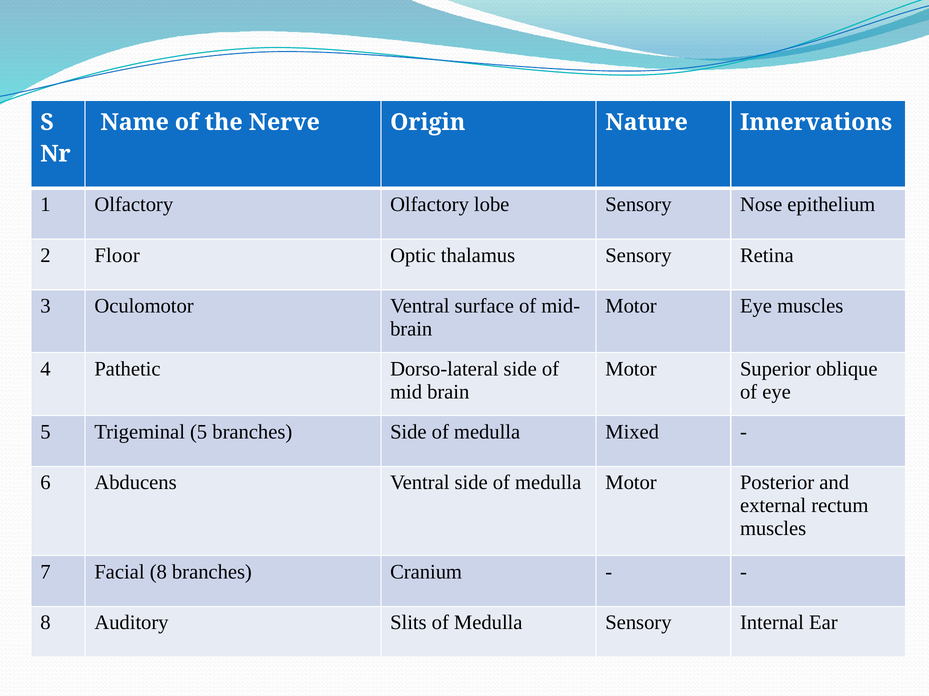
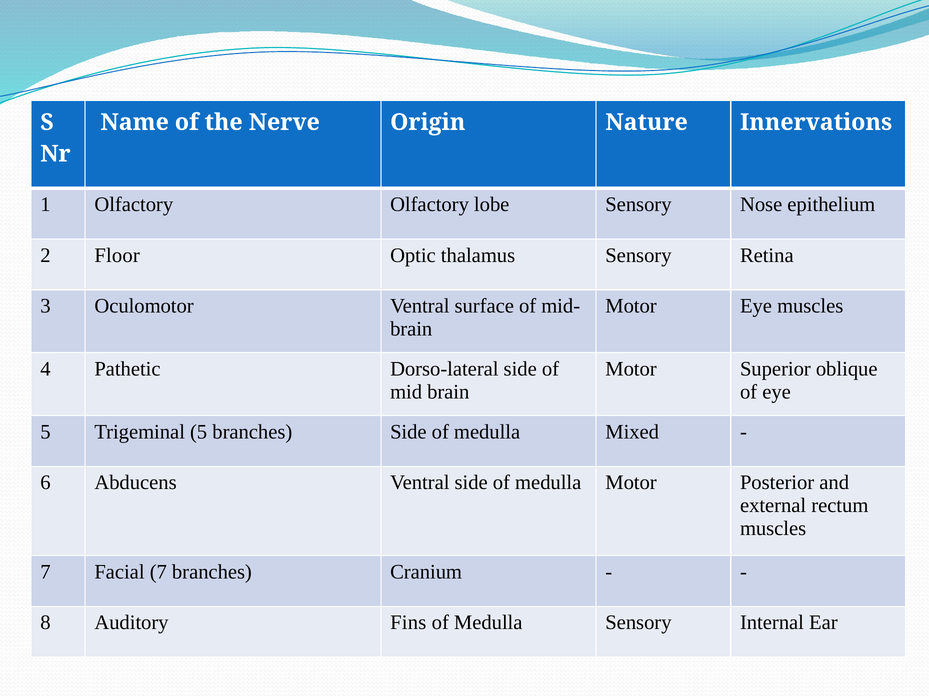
Facial 8: 8 -> 7
Slits: Slits -> Fins
